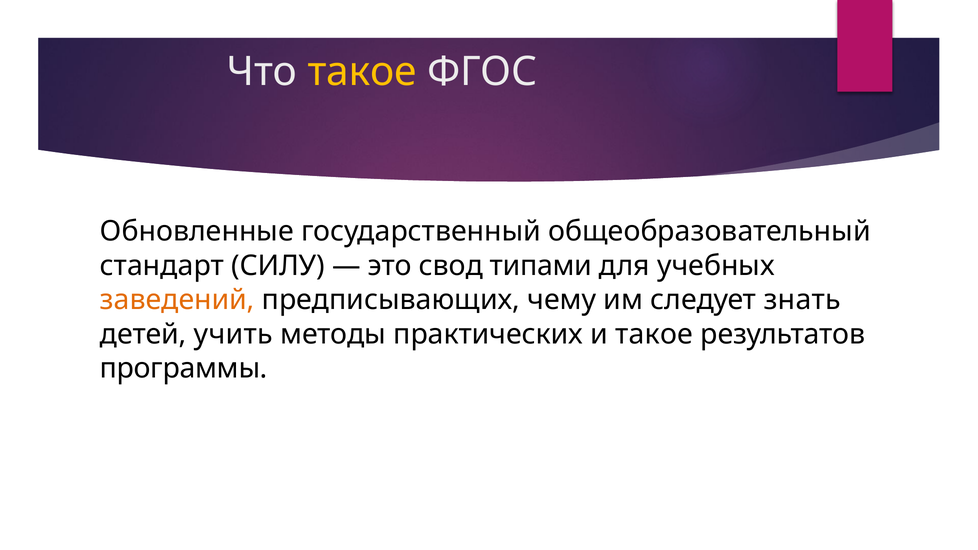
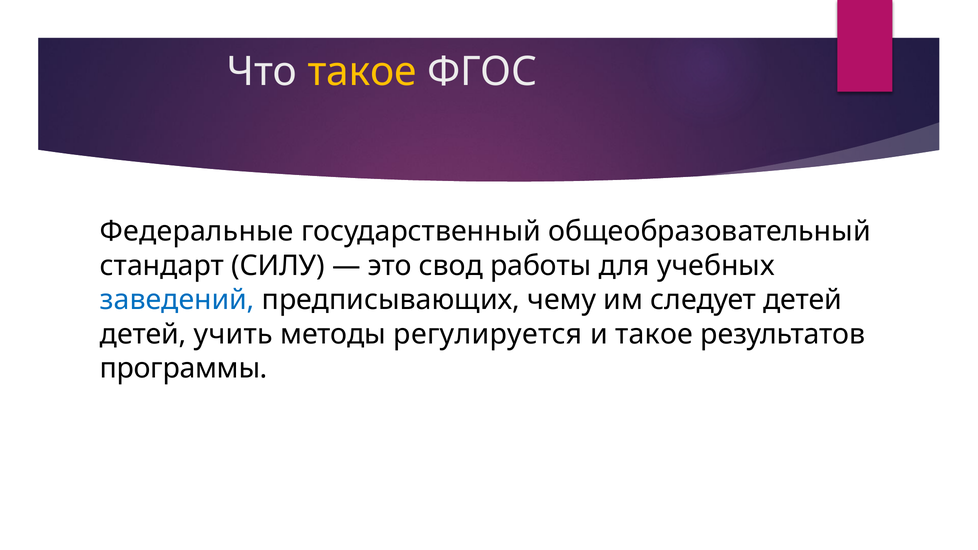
Обновленные: Обновленные -> Федеральные
типами: типами -> работы
заведений colour: orange -> blue
следует знать: знать -> детей
практических: практических -> регулируется
